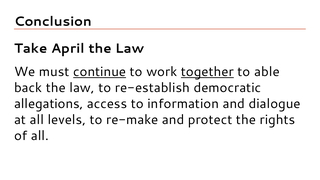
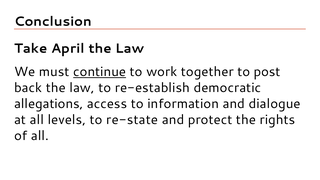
together underline: present -> none
able: able -> post
re-make: re-make -> re-state
